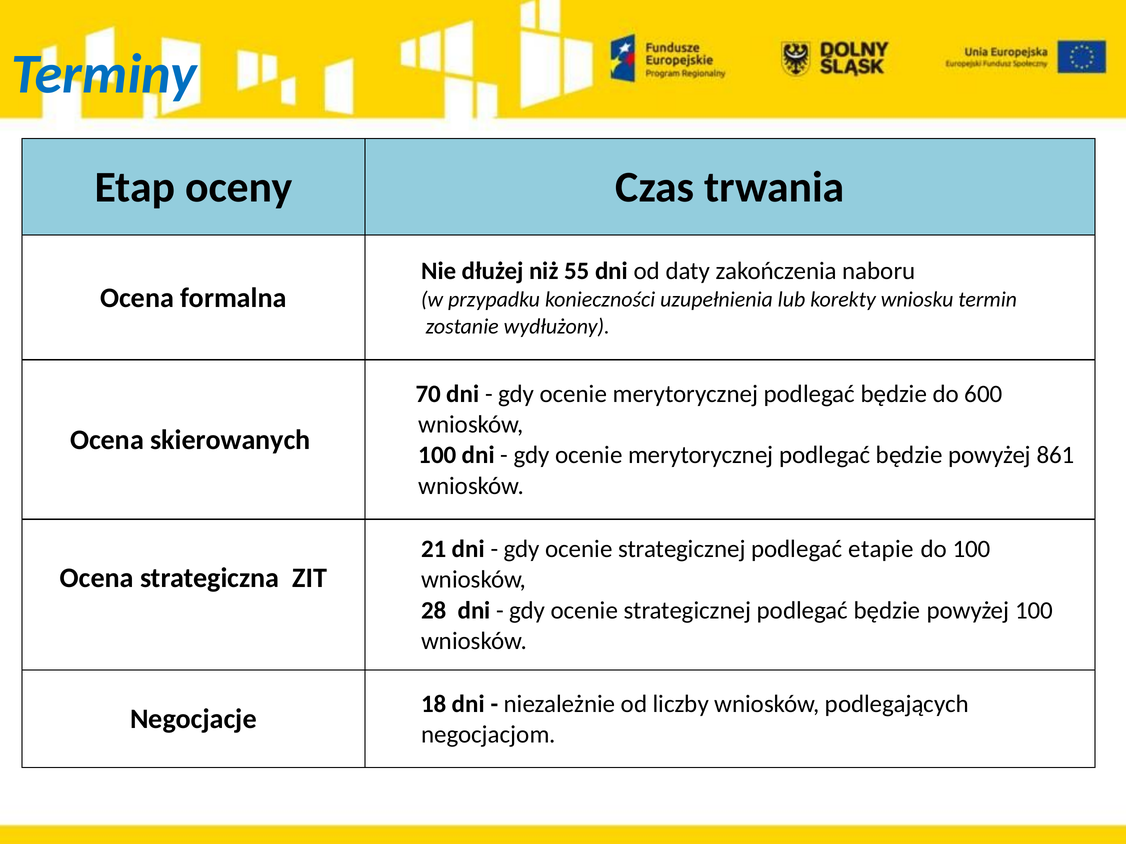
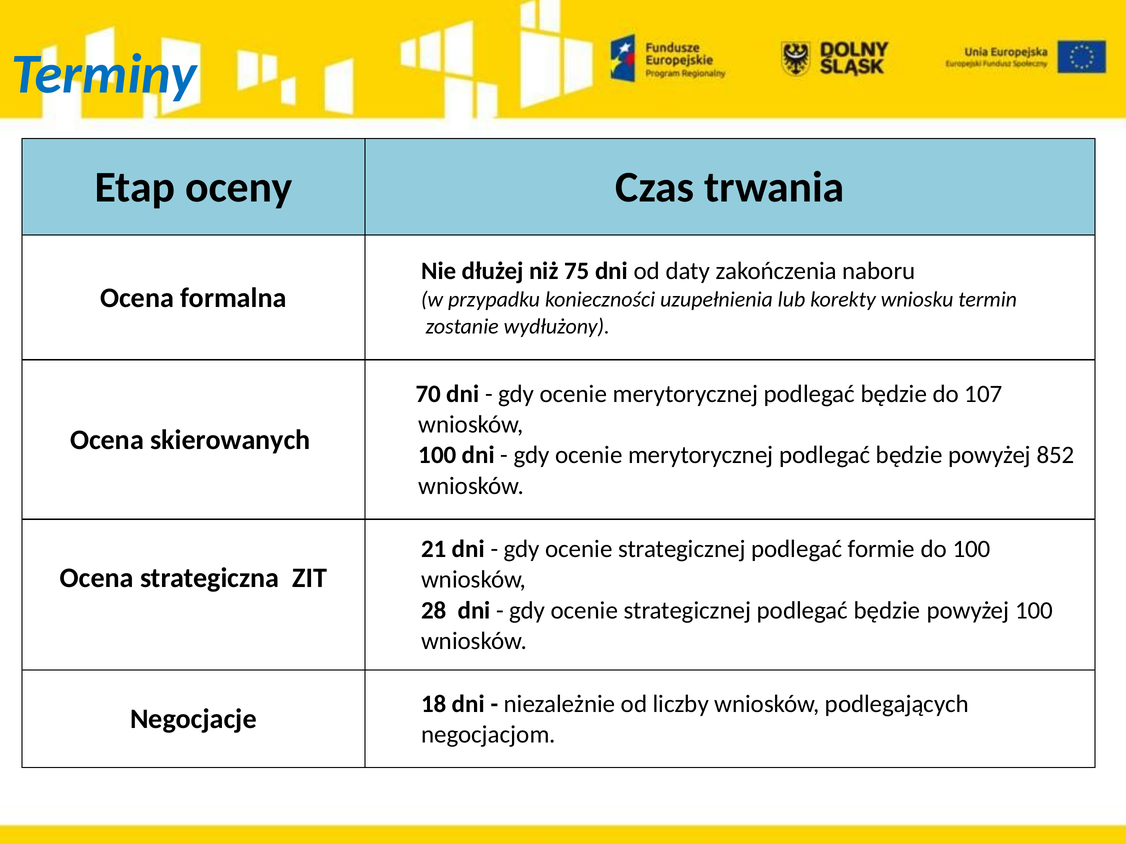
55: 55 -> 75
600: 600 -> 107
861: 861 -> 852
etapie: etapie -> formie
